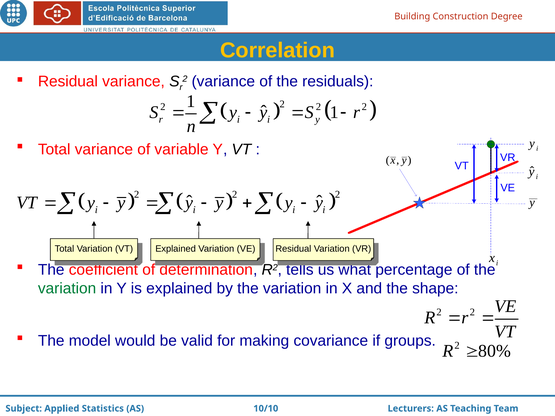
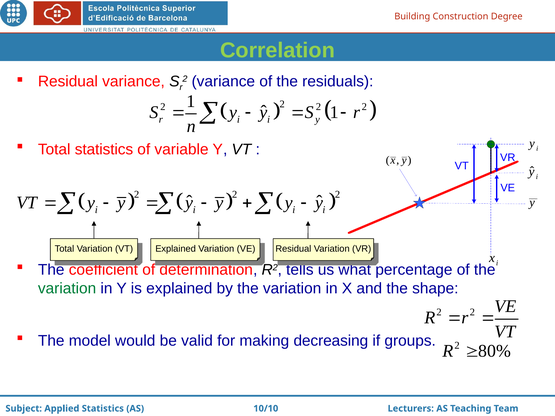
Correlation colour: yellow -> light green
Total variance: variance -> statistics
covariance: covariance -> decreasing
